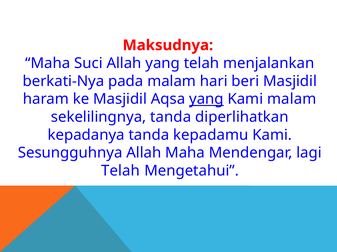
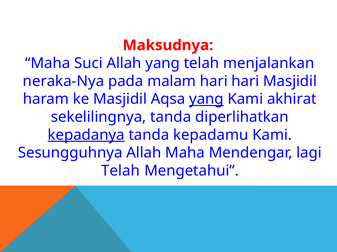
berkati-Nya: berkati-Nya -> neraka-Nya
hari beri: beri -> hari
Kami malam: malam -> akhirat
kepadanya underline: none -> present
